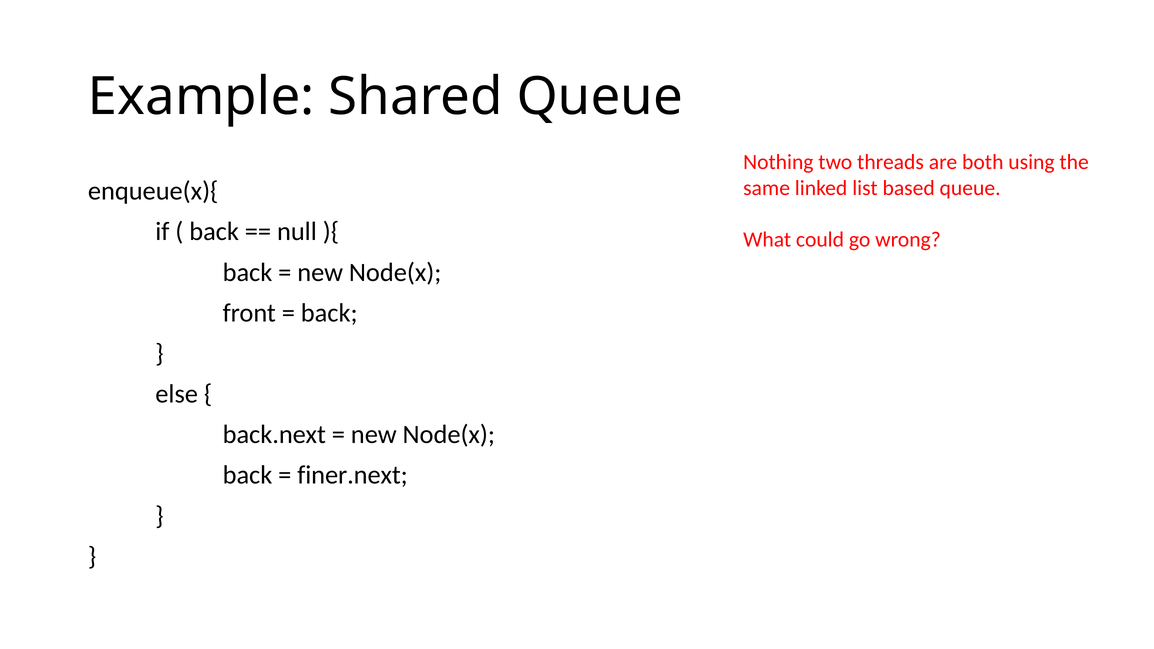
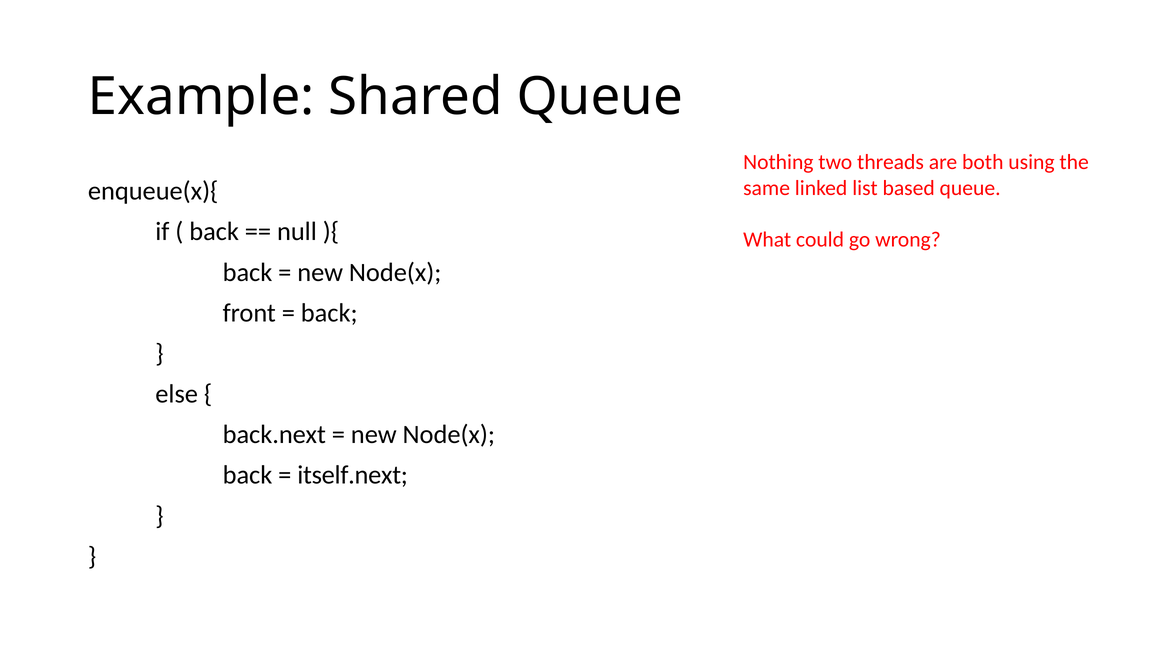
finer.next: finer.next -> itself.next
